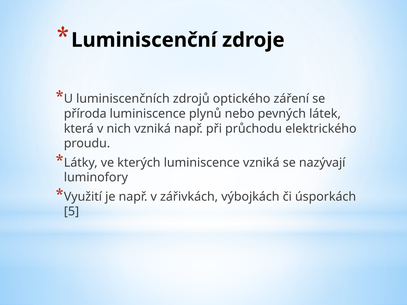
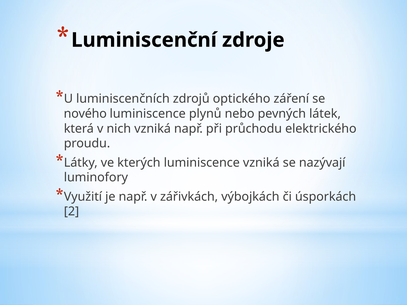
příroda: příroda -> nového
5: 5 -> 2
